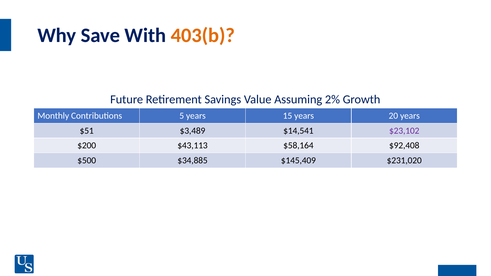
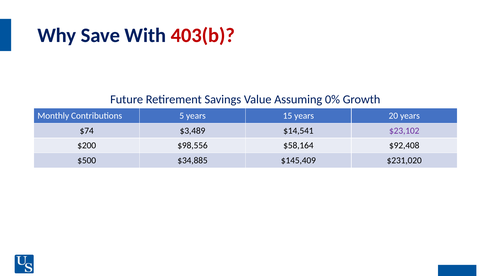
403(b colour: orange -> red
2%: 2% -> 0%
$51: $51 -> $74
$43,113: $43,113 -> $98,556
